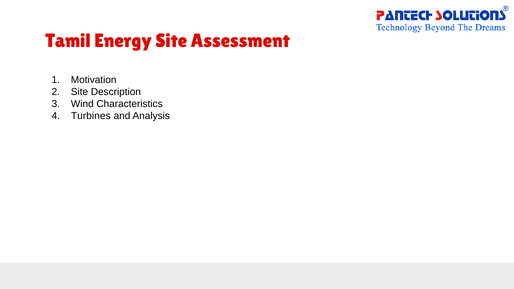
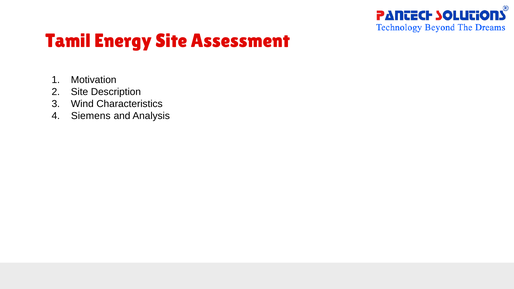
Turbines: Turbines -> Siemens
